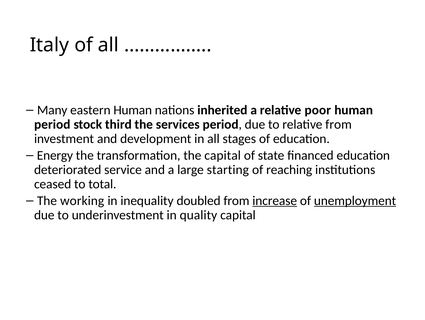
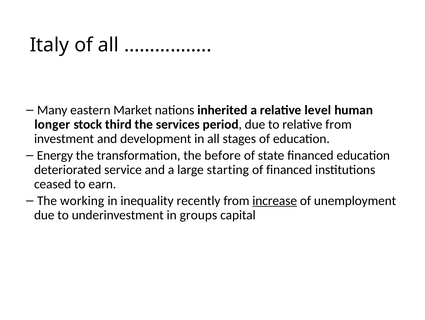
eastern Human: Human -> Market
poor: poor -> level
period at (52, 124): period -> longer
the capital: capital -> before
of reaching: reaching -> financed
total: total -> earn
doubled: doubled -> recently
unemployment underline: present -> none
quality: quality -> groups
